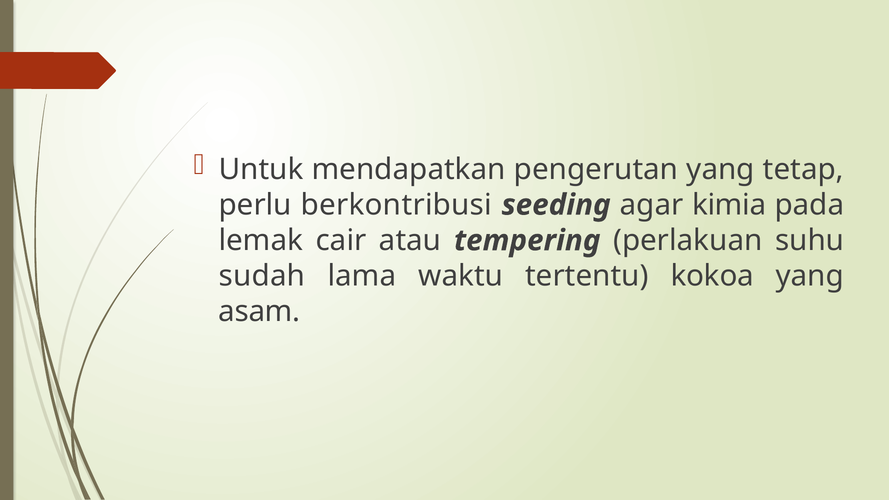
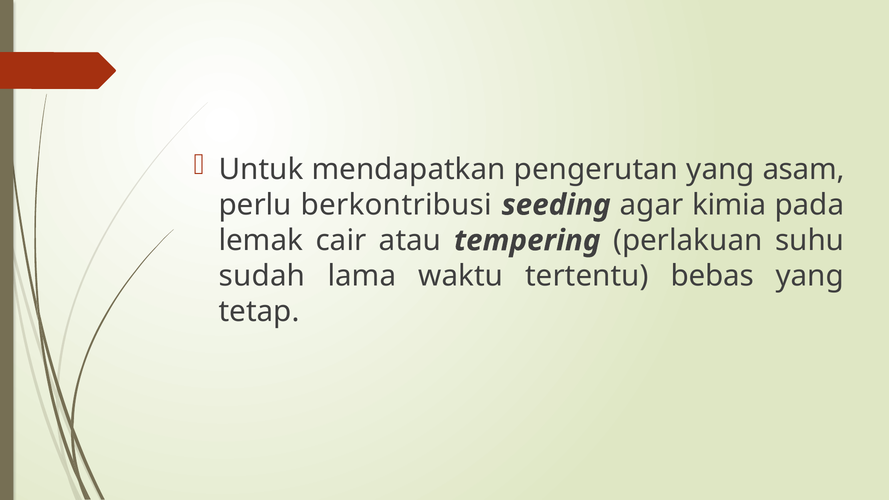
tetap: tetap -> asam
kokoa: kokoa -> bebas
asam: asam -> tetap
